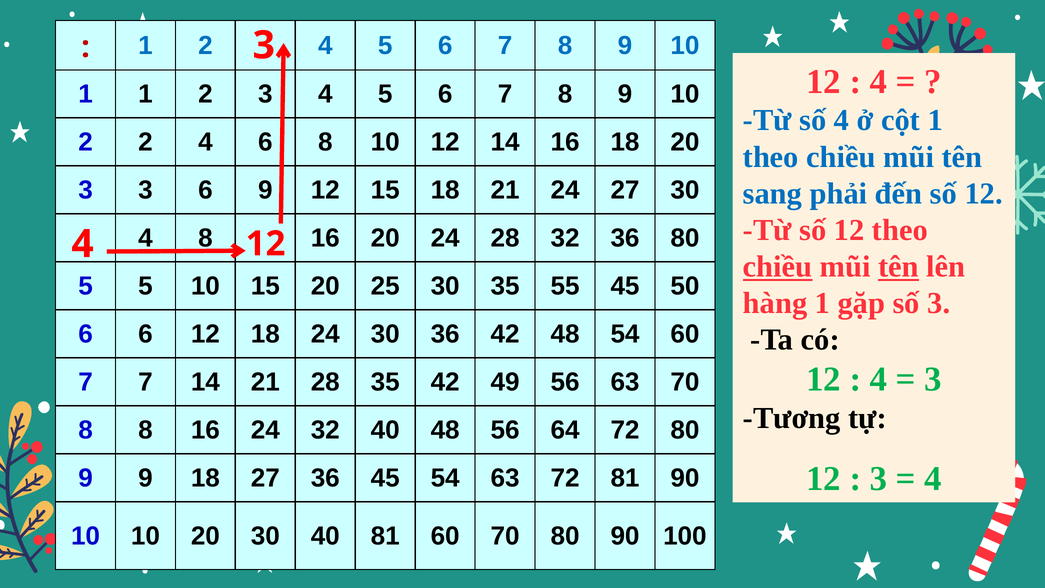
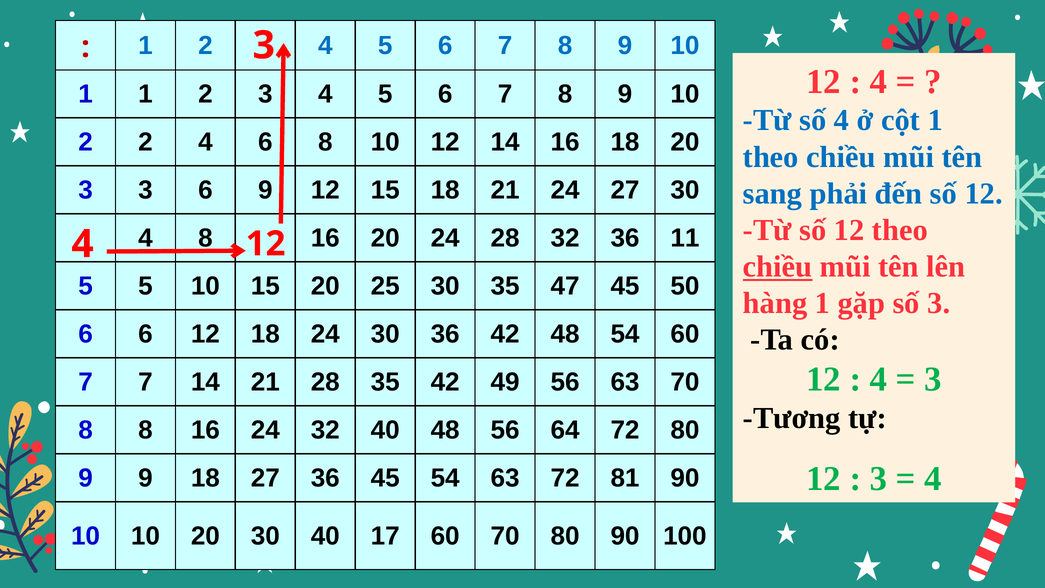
36 80: 80 -> 11
tên at (898, 267) underline: present -> none
55: 55 -> 47
40 81: 81 -> 17
